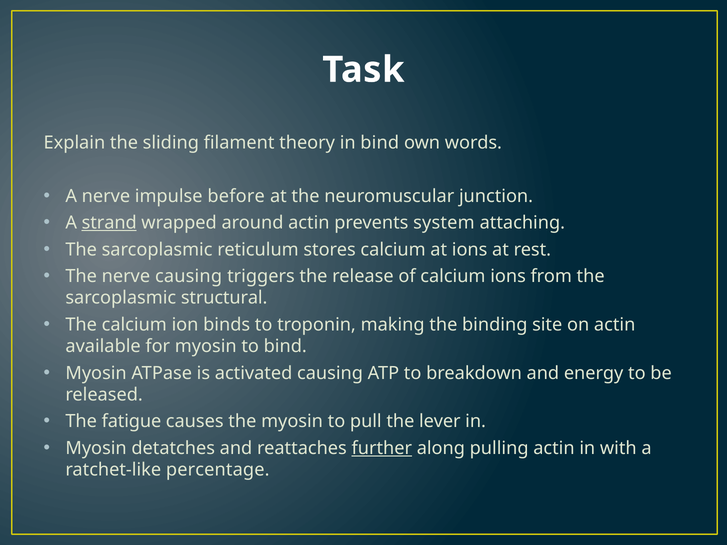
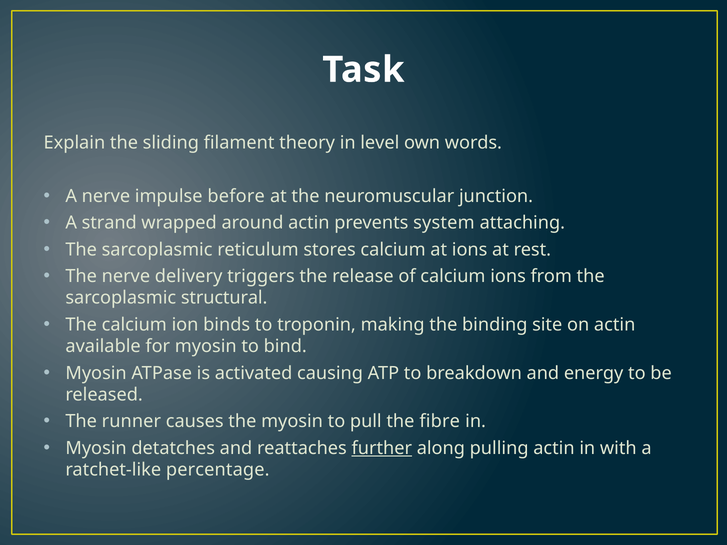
in bind: bind -> level
strand underline: present -> none
nerve causing: causing -> delivery
fatigue: fatigue -> runner
lever: lever -> fibre
